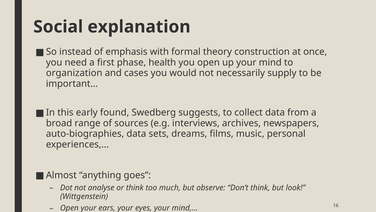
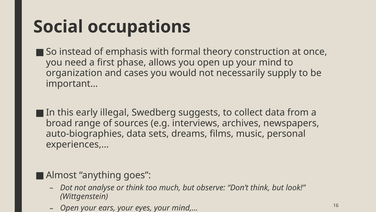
explanation: explanation -> occupations
health: health -> allows
found: found -> illegal
